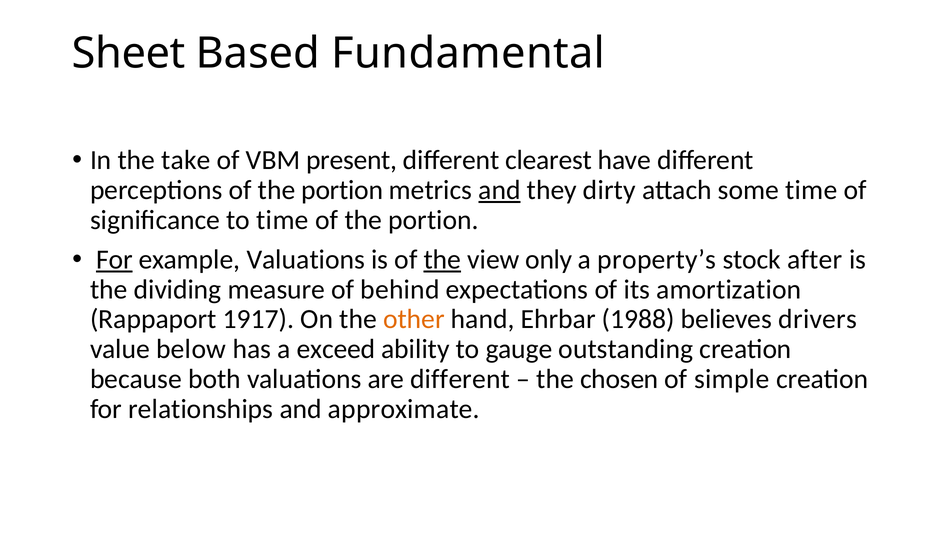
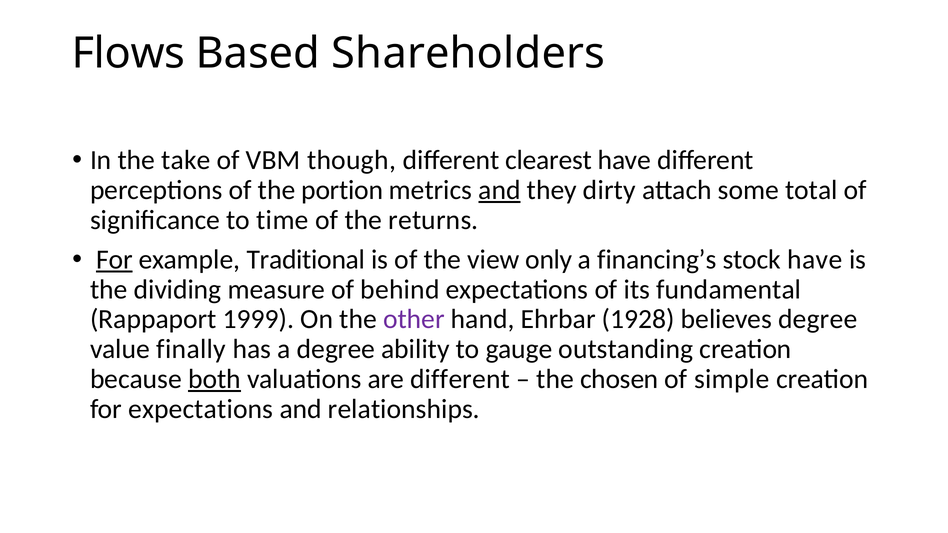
Sheet: Sheet -> Flows
Fundamental: Fundamental -> Shareholders
present: present -> though
some time: time -> total
portion at (433, 220): portion -> returns
example Valuations: Valuations -> Traditional
the at (442, 260) underline: present -> none
property’s: property’s -> financing’s
stock after: after -> have
amortization: amortization -> fundamental
1917: 1917 -> 1999
other colour: orange -> purple
1988: 1988 -> 1928
believes drivers: drivers -> degree
below: below -> finally
a exceed: exceed -> degree
both underline: none -> present
for relationships: relationships -> expectations
approximate: approximate -> relationships
